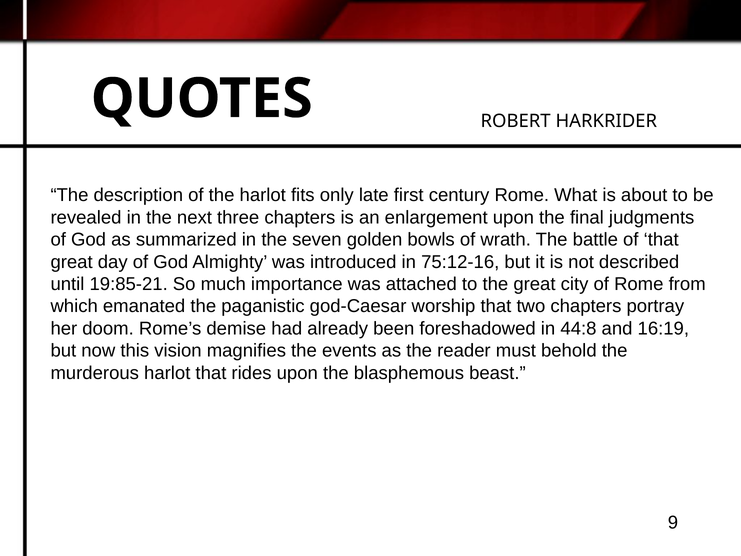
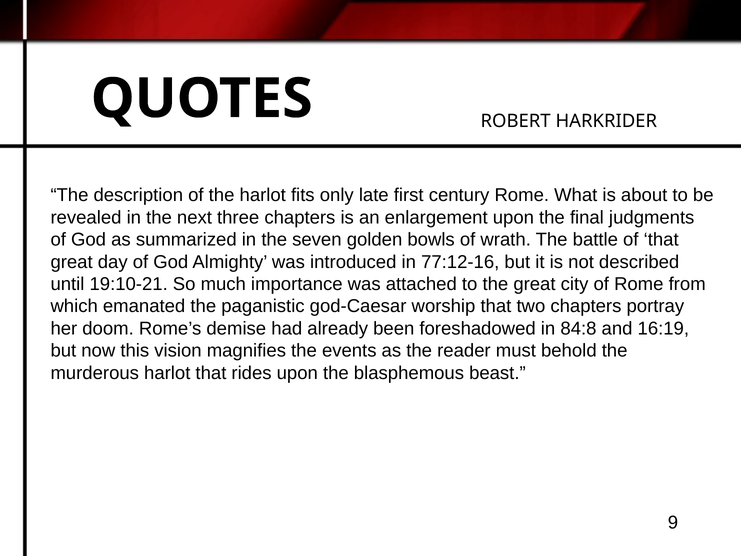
75:12-16: 75:12-16 -> 77:12-16
19:85-21: 19:85-21 -> 19:10-21
44:8: 44:8 -> 84:8
